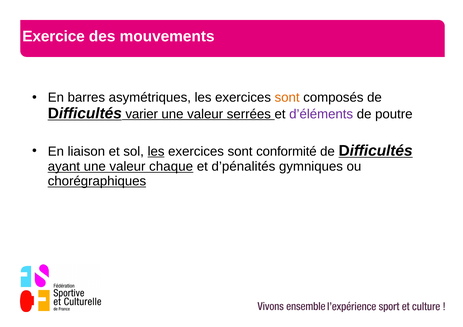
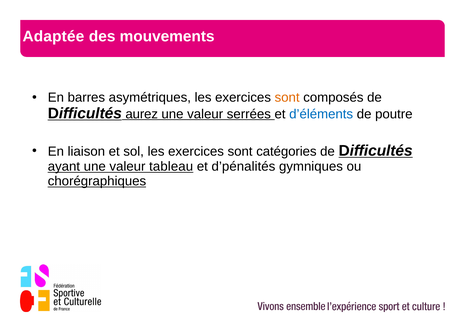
Exercice: Exercice -> Adaptée
varier: varier -> aurez
d’éléments colour: purple -> blue
les at (156, 152) underline: present -> none
conformité: conformité -> catégories
chaque: chaque -> tableau
